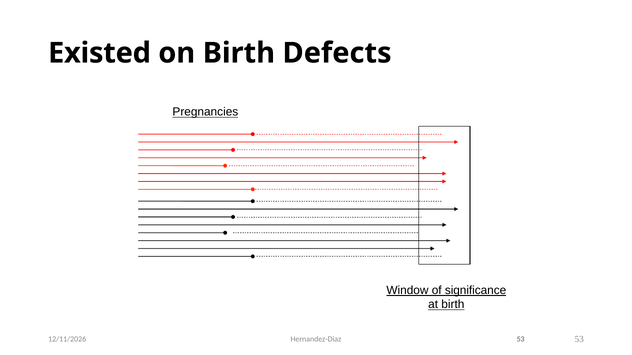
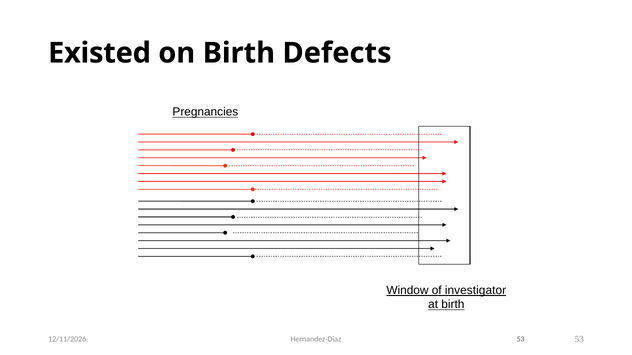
significance: significance -> investigator
